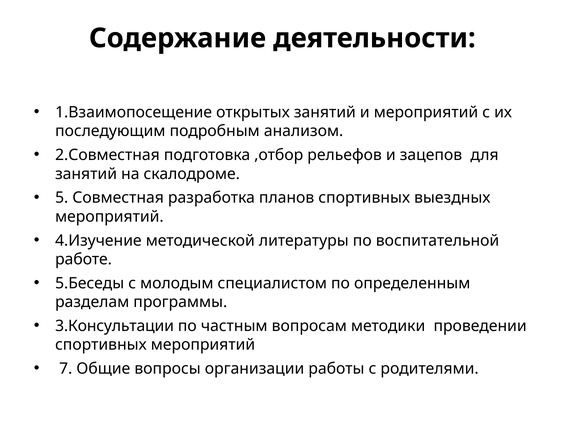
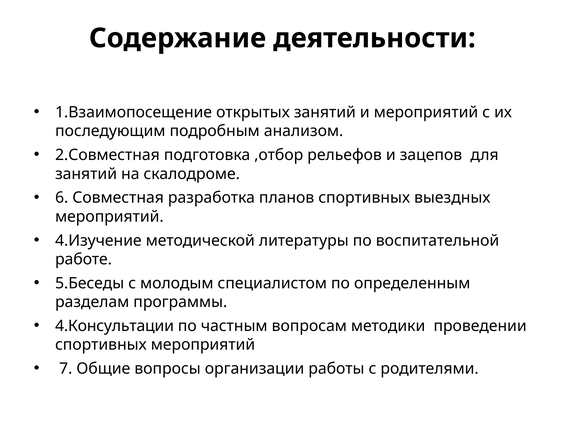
5: 5 -> 6
3.Консультации: 3.Консультации -> 4.Консультации
